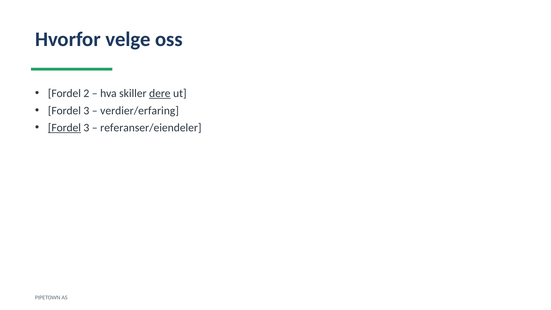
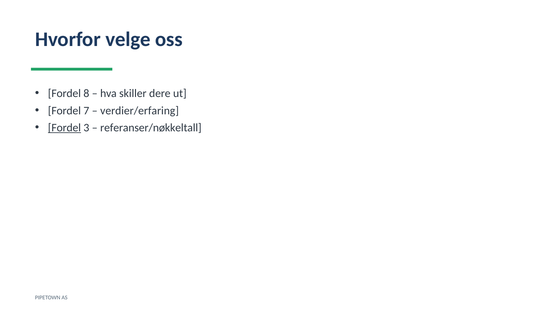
2: 2 -> 8
dere underline: present -> none
3 at (86, 111): 3 -> 7
referanser/eiendeler: referanser/eiendeler -> referanser/nøkkeltall
